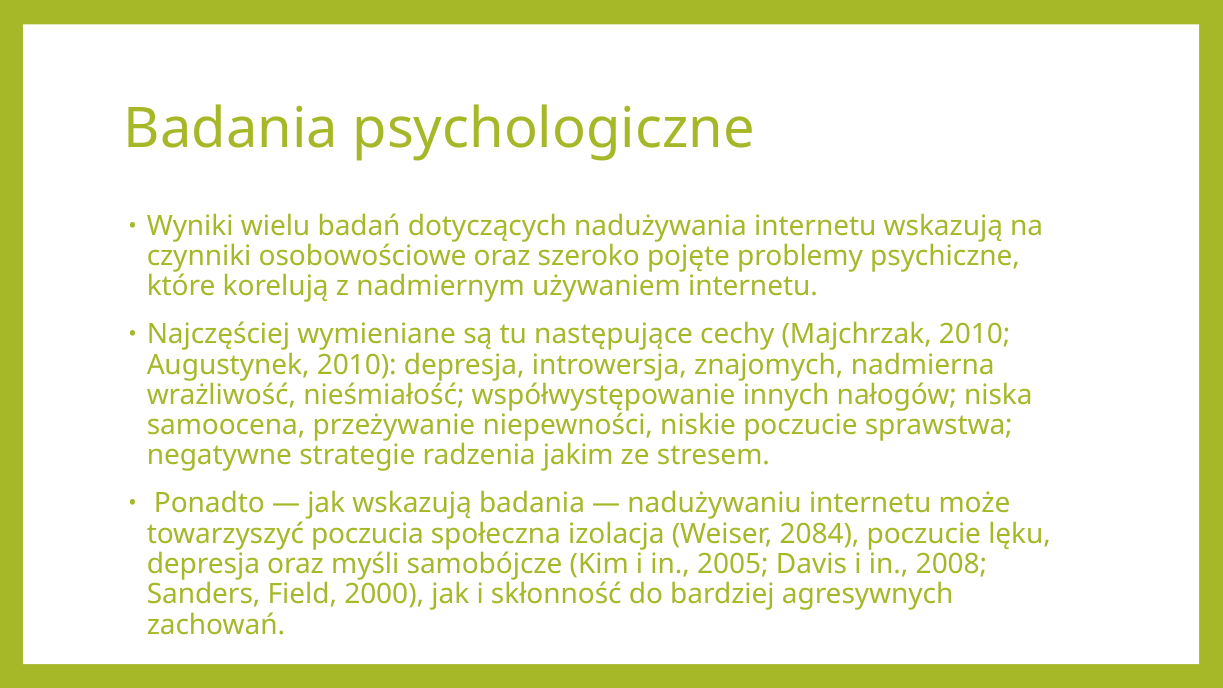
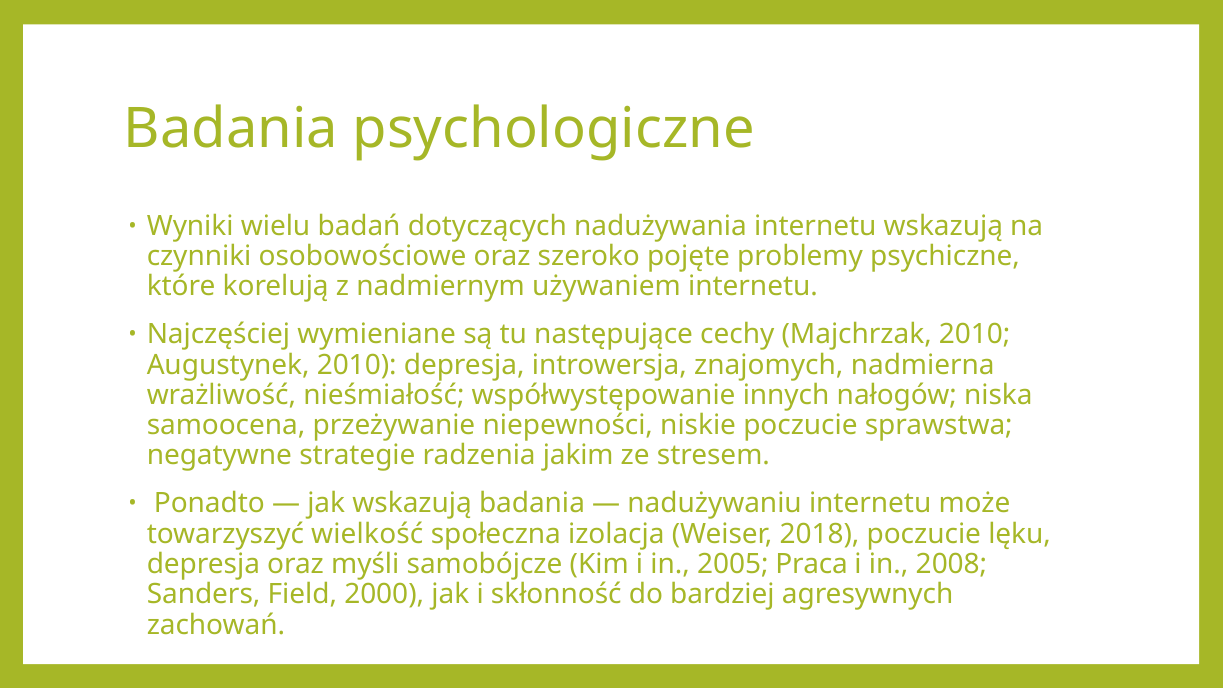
poczucia: poczucia -> wielkość
2084: 2084 -> 2018
Davis: Davis -> Praca
